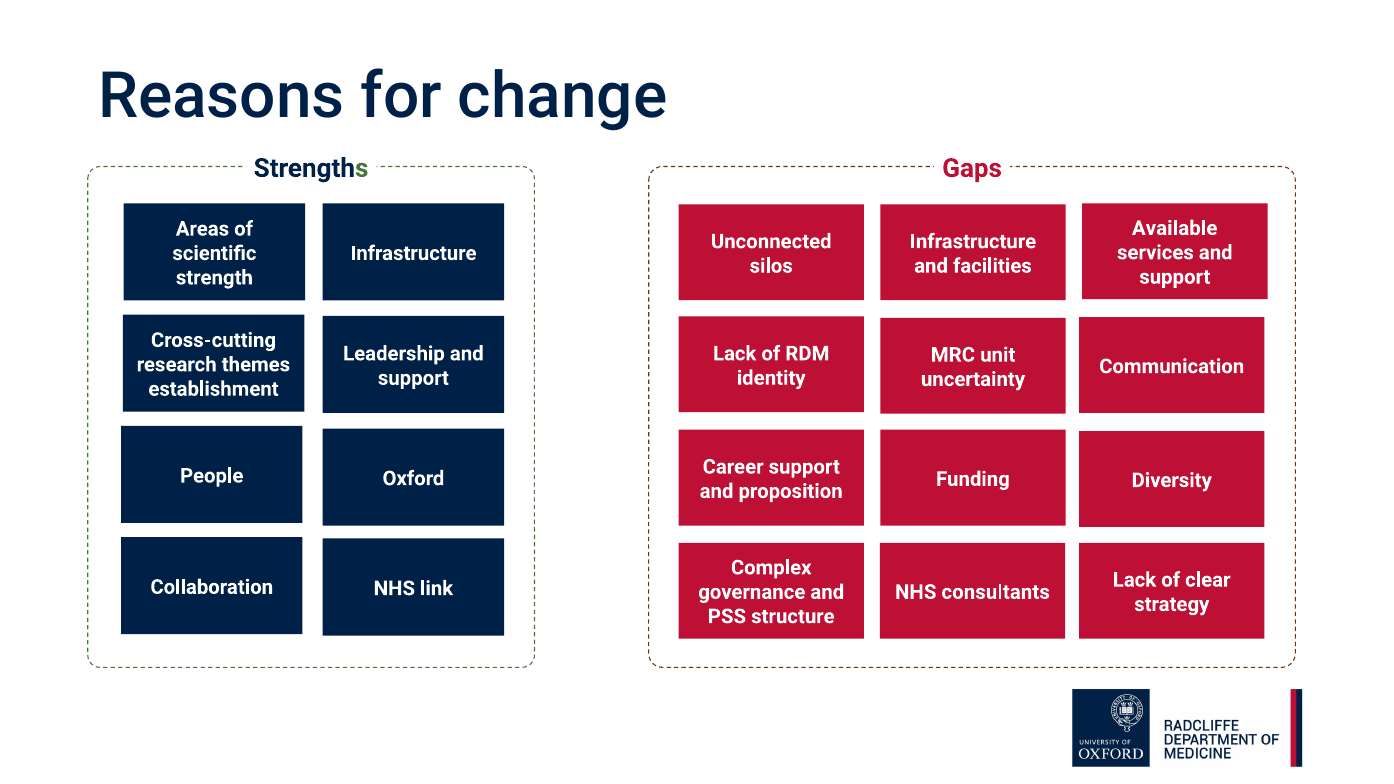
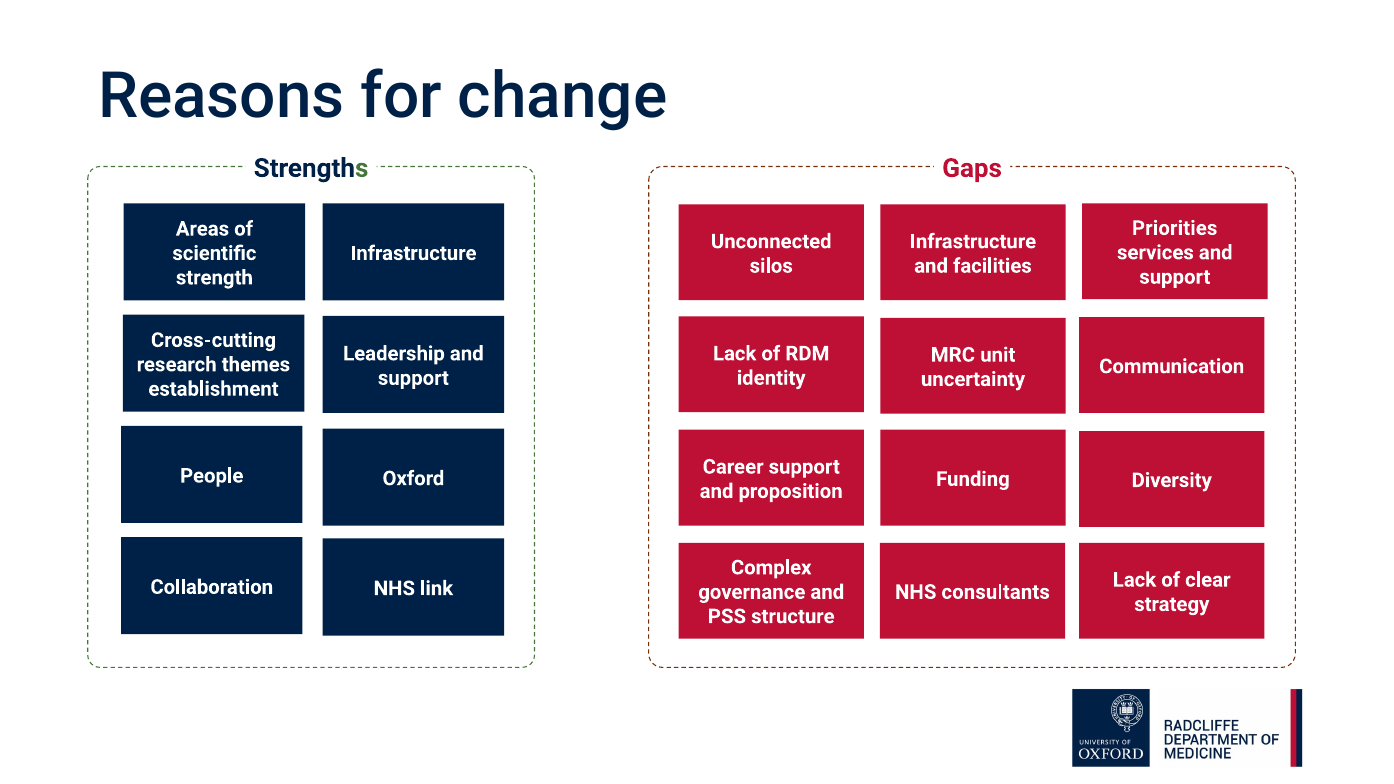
Available: Available -> Priorities
